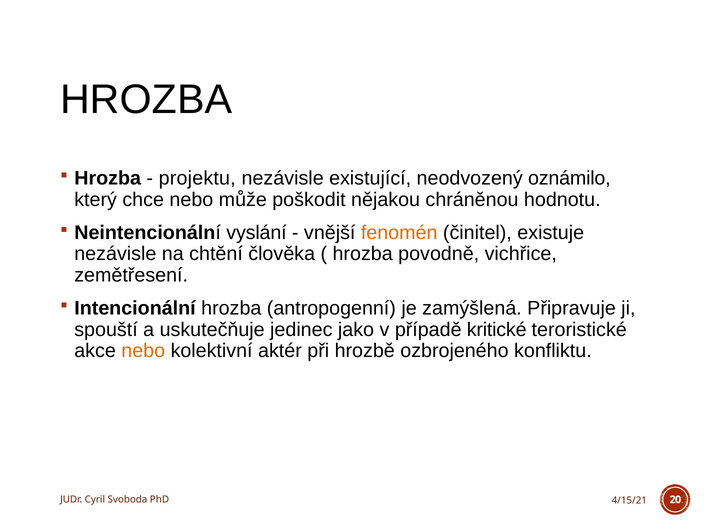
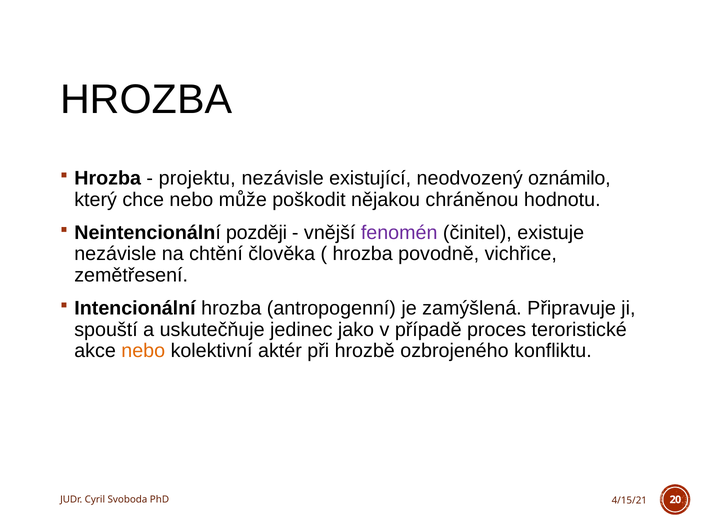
vyslání: vyslání -> později
fenomén colour: orange -> purple
kritické: kritické -> proces
